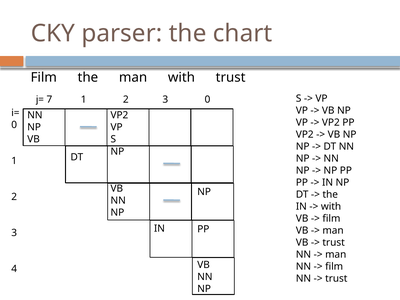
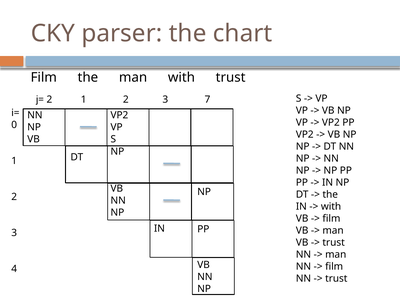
7 at (49, 100): 7 -> 2
3 0: 0 -> 7
